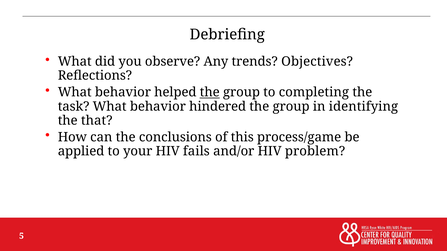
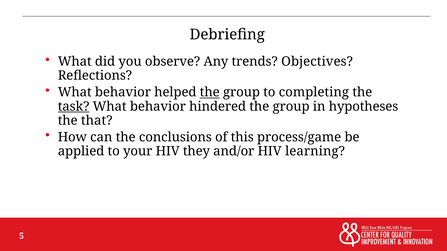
task underline: none -> present
identifying: identifying -> hypotheses
fails: fails -> they
problem: problem -> learning
